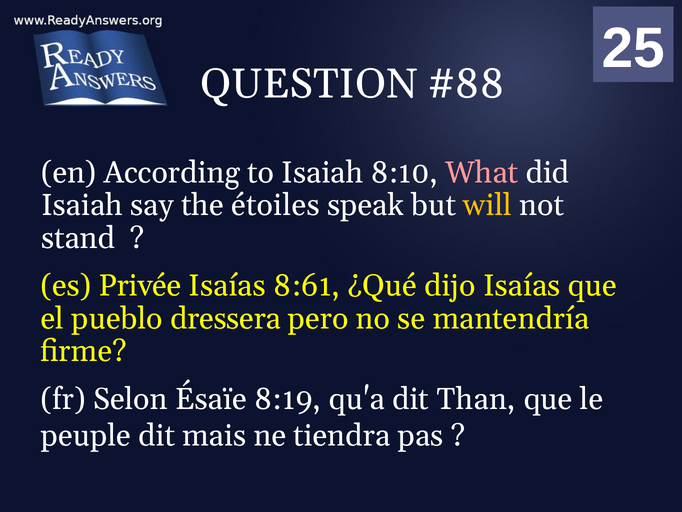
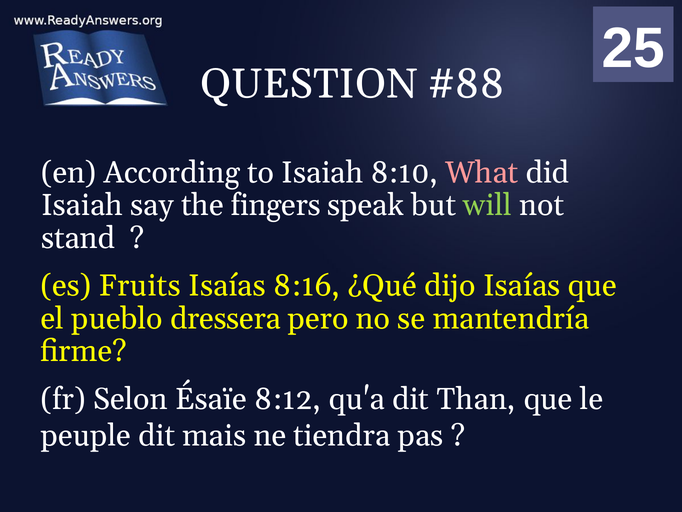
étoiles: étoiles -> fingers
will colour: yellow -> light green
Privée: Privée -> Fruits
8:61: 8:61 -> 8:16
8:19: 8:19 -> 8:12
